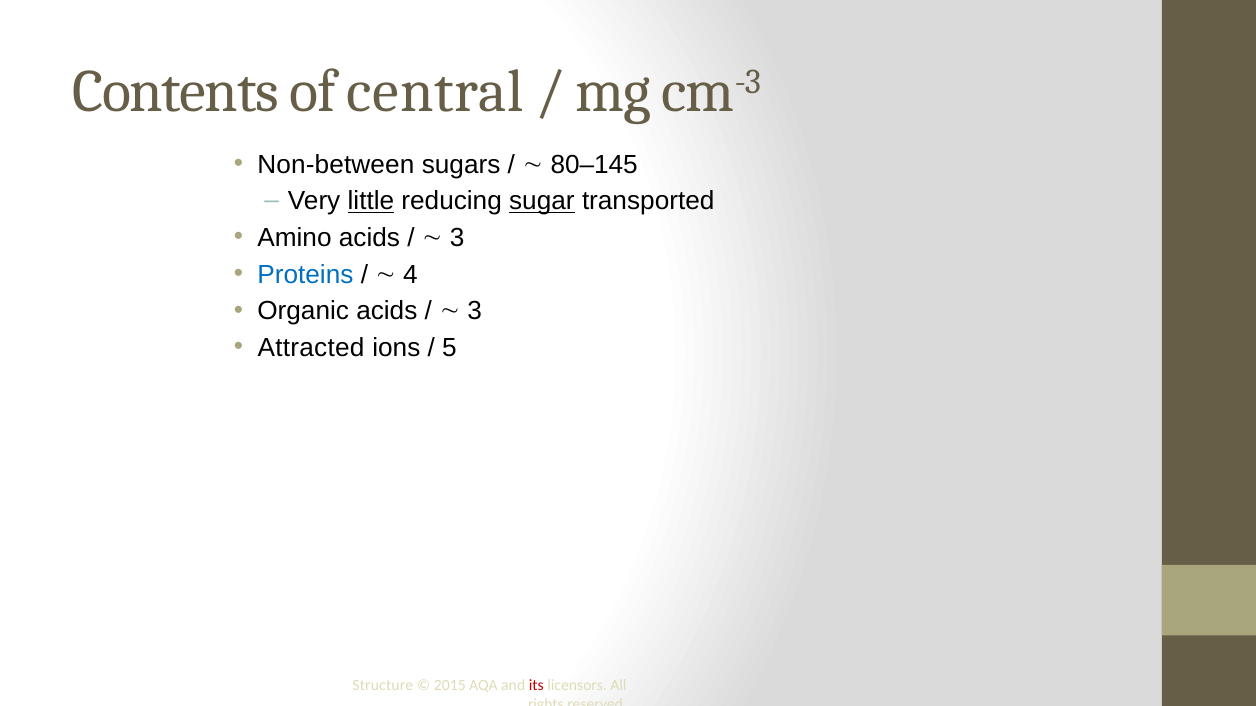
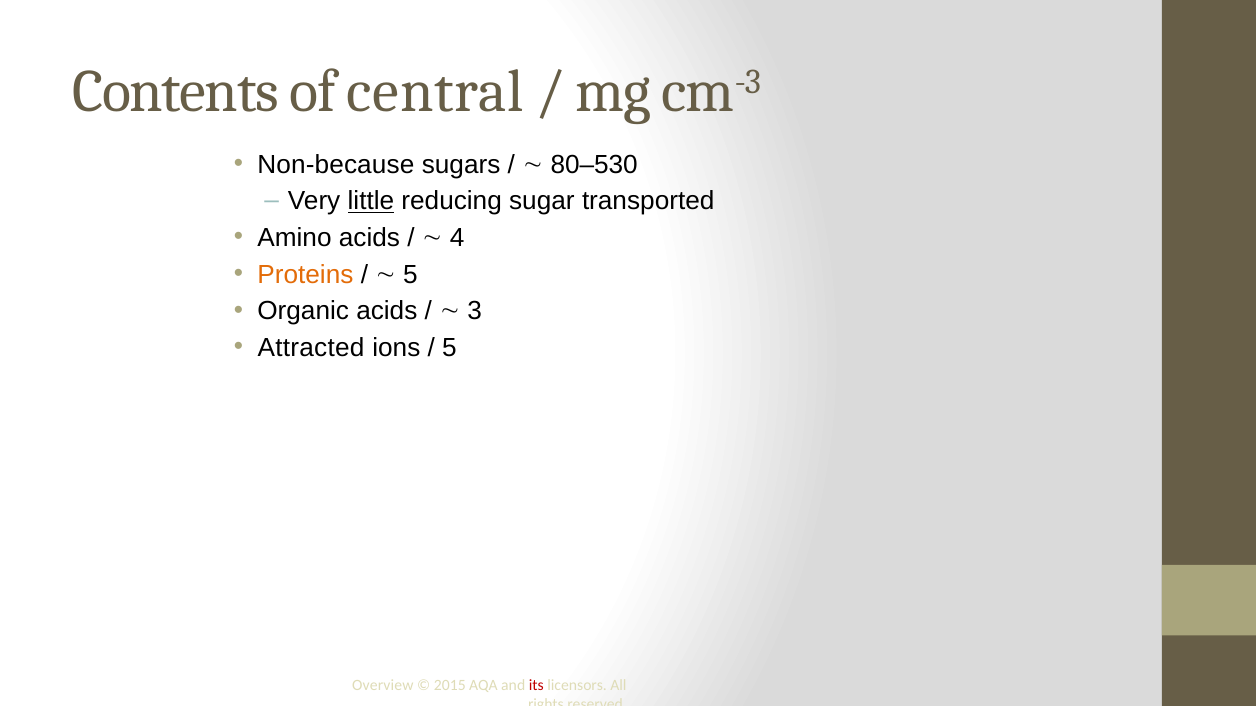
Non-between: Non-between -> Non-because
80–145: 80–145 -> 80–530
sugar underline: present -> none
3 at (457, 238): 3 -> 4
Proteins colour: blue -> orange
4 at (411, 275): 4 -> 5
Structure: Structure -> Overview
